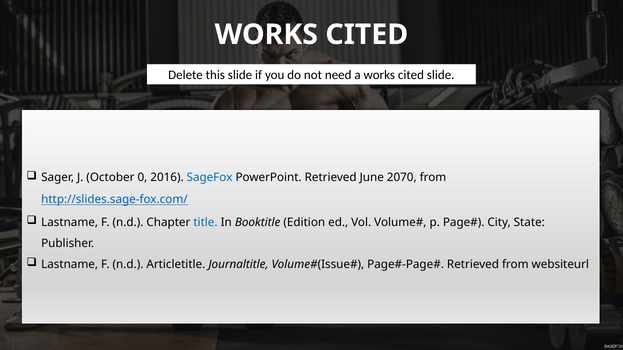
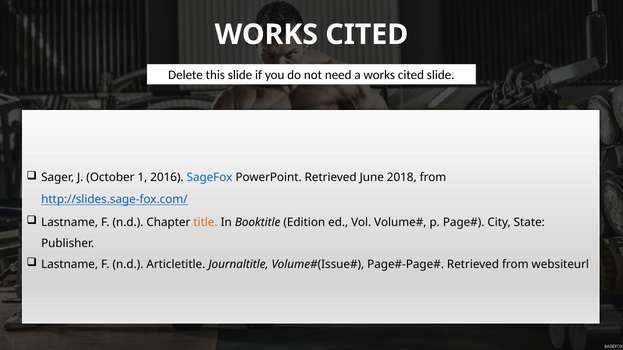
0: 0 -> 1
2070: 2070 -> 2018
title colour: blue -> orange
